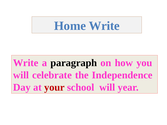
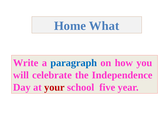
Home Write: Write -> What
paragraph colour: black -> blue
school will: will -> five
